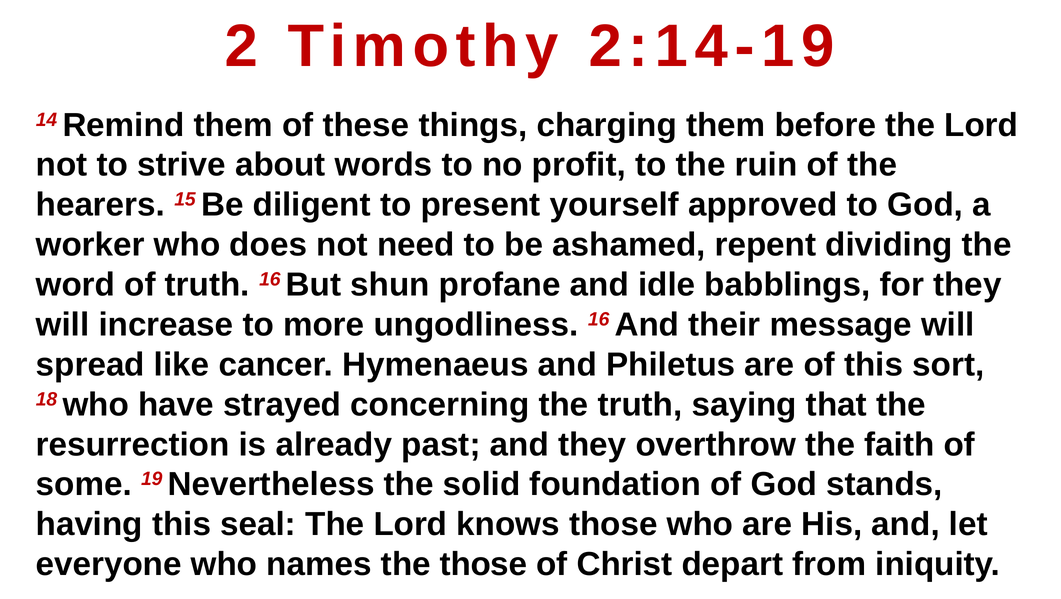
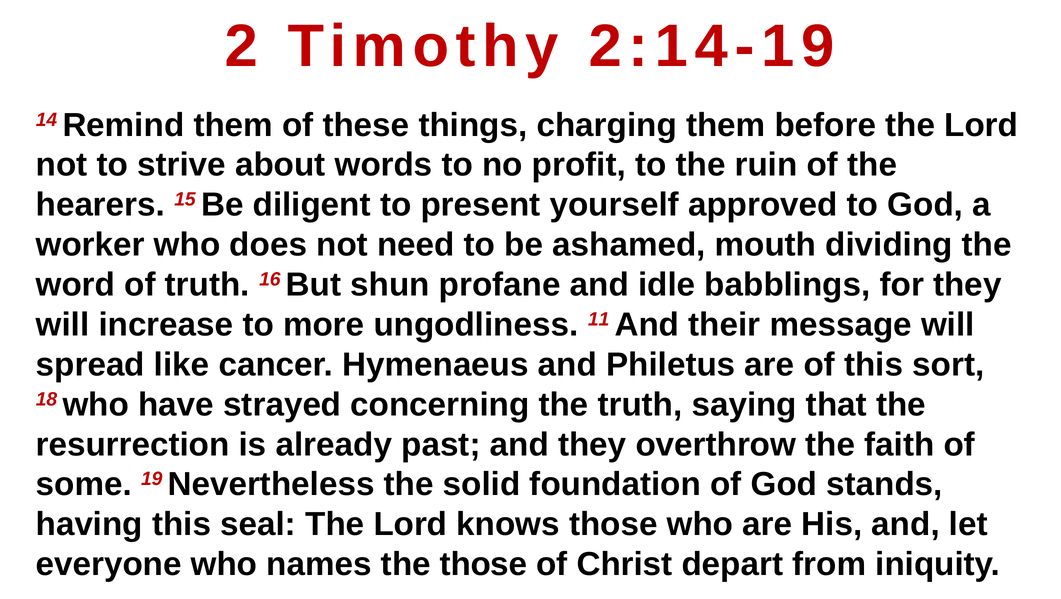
repent: repent -> mouth
ungodliness 16: 16 -> 11
